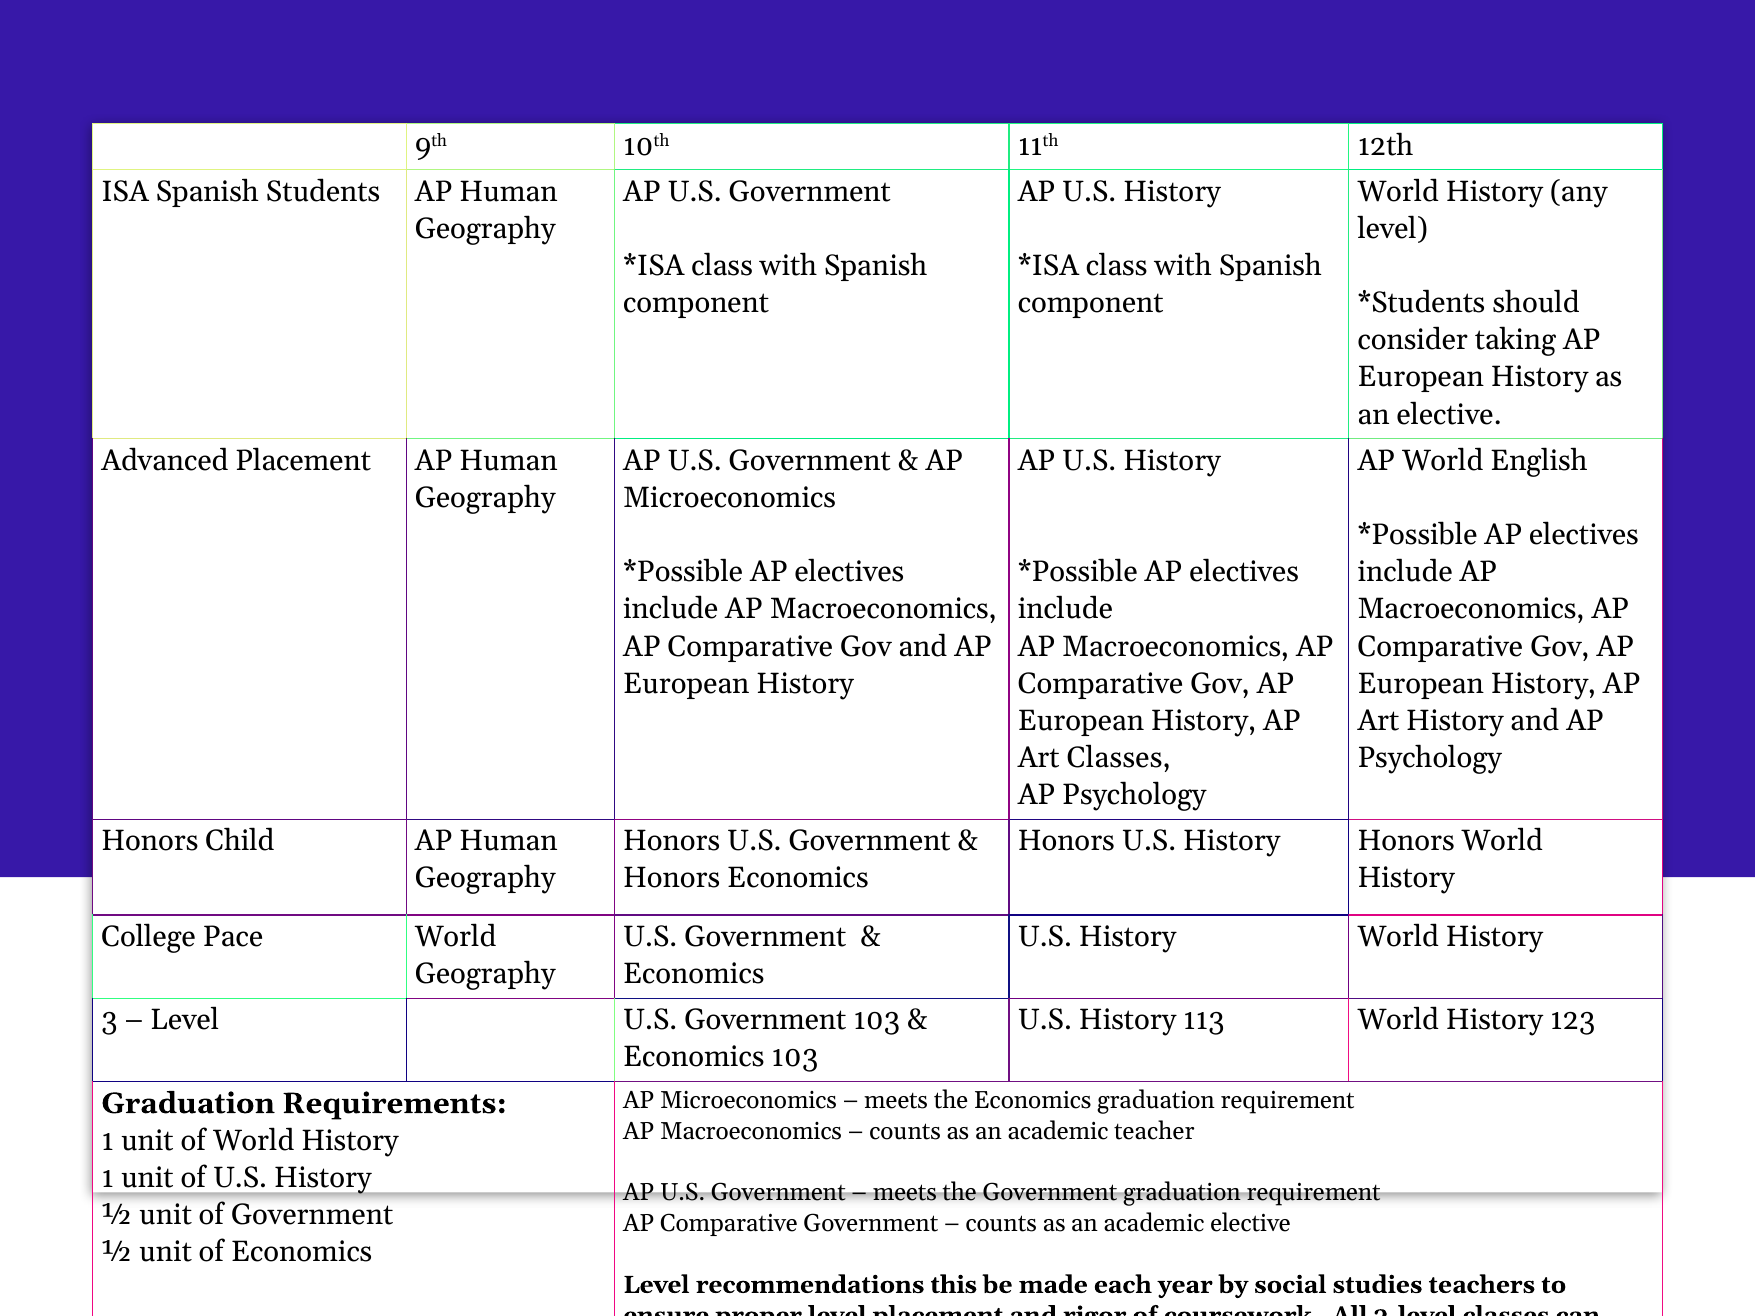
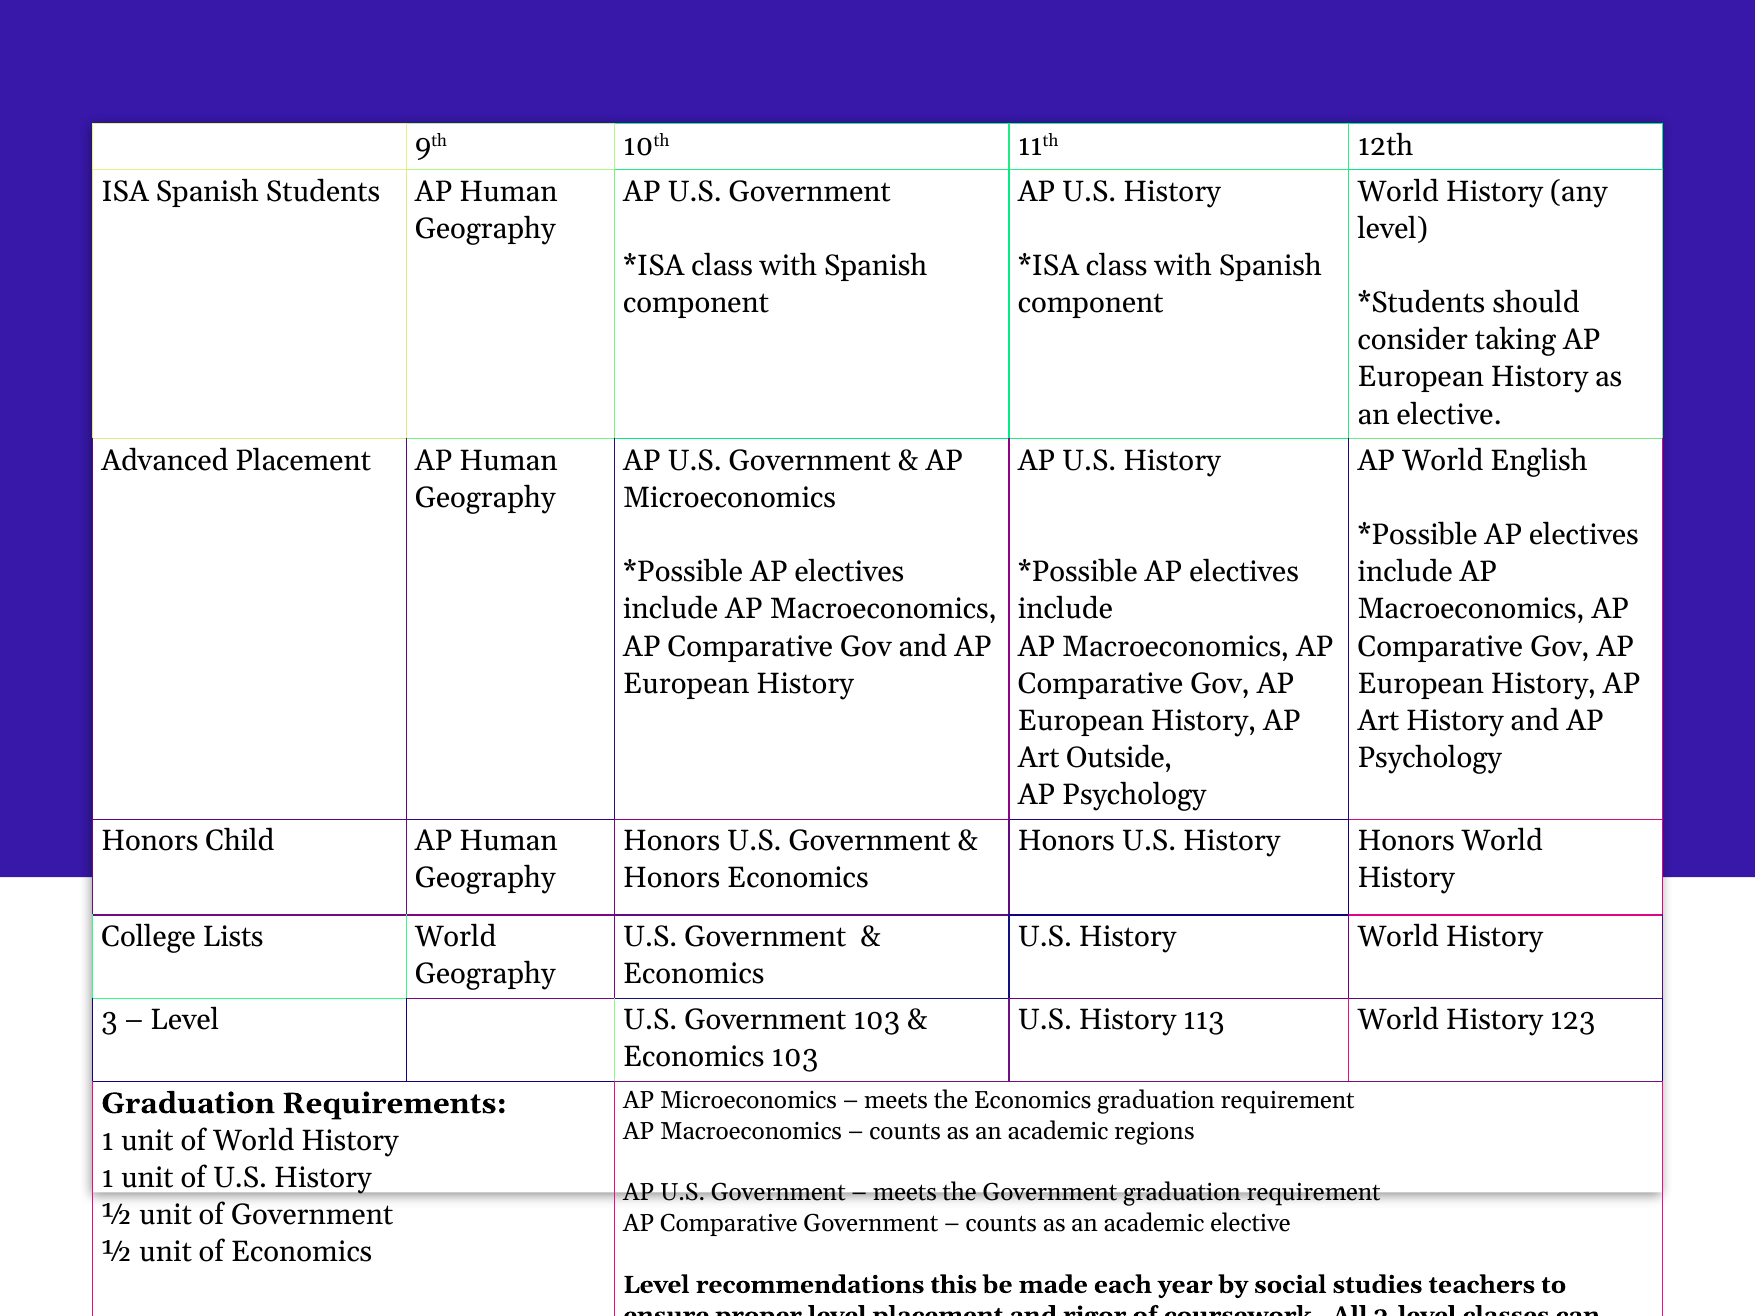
Art Classes: Classes -> Outside
Pace: Pace -> Lists
academic teacher: teacher -> regions
